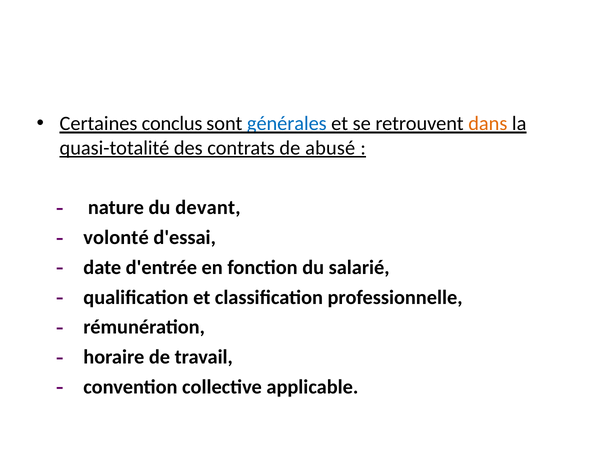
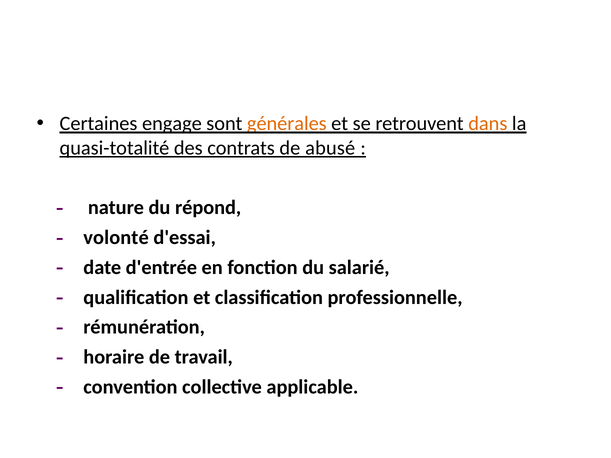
conclus: conclus -> engage
générales colour: blue -> orange
devant: devant -> répond
